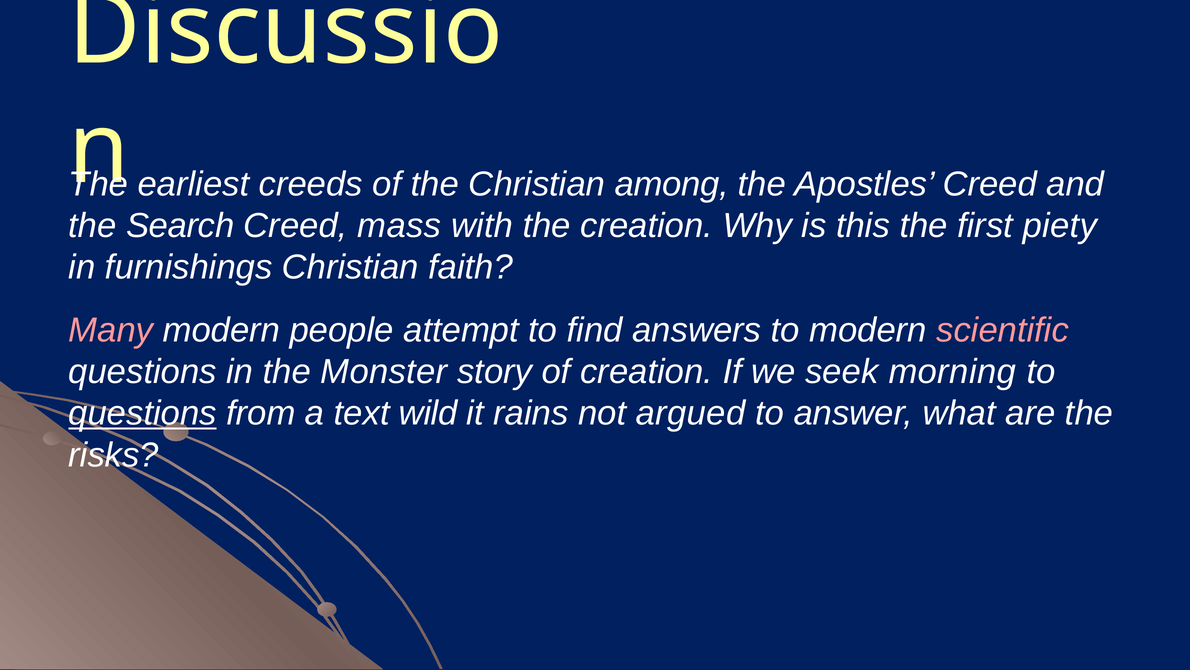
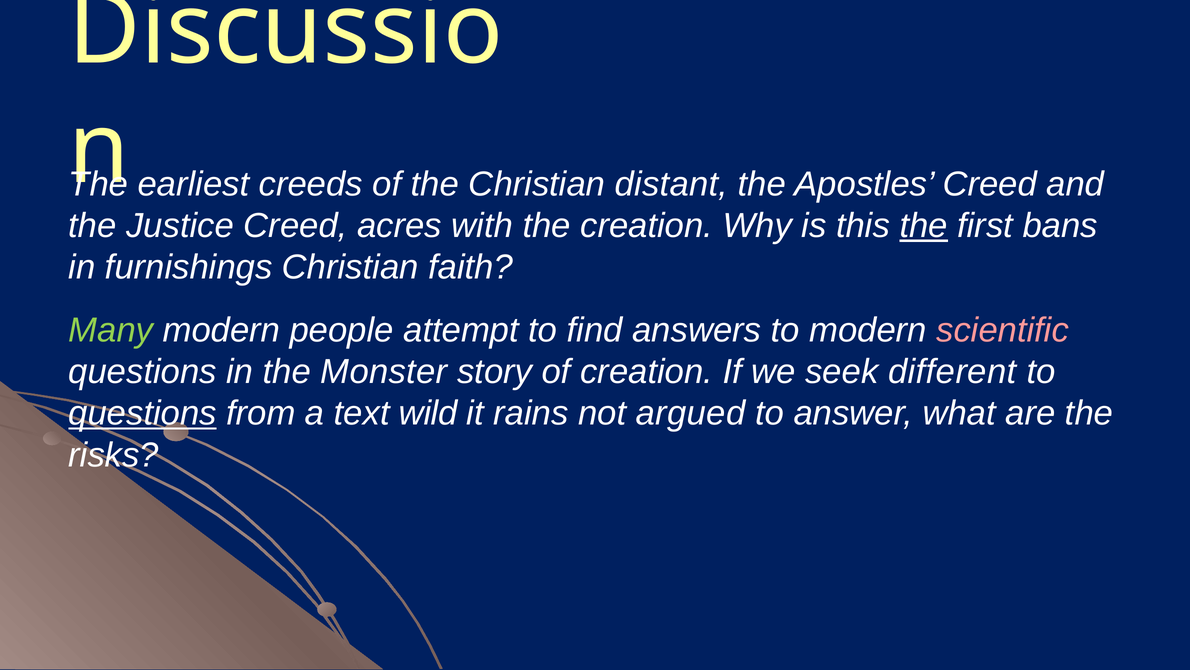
among: among -> distant
Search: Search -> Justice
mass: mass -> acres
the at (924, 226) underline: none -> present
piety: piety -> bans
Many colour: pink -> light green
morning: morning -> different
